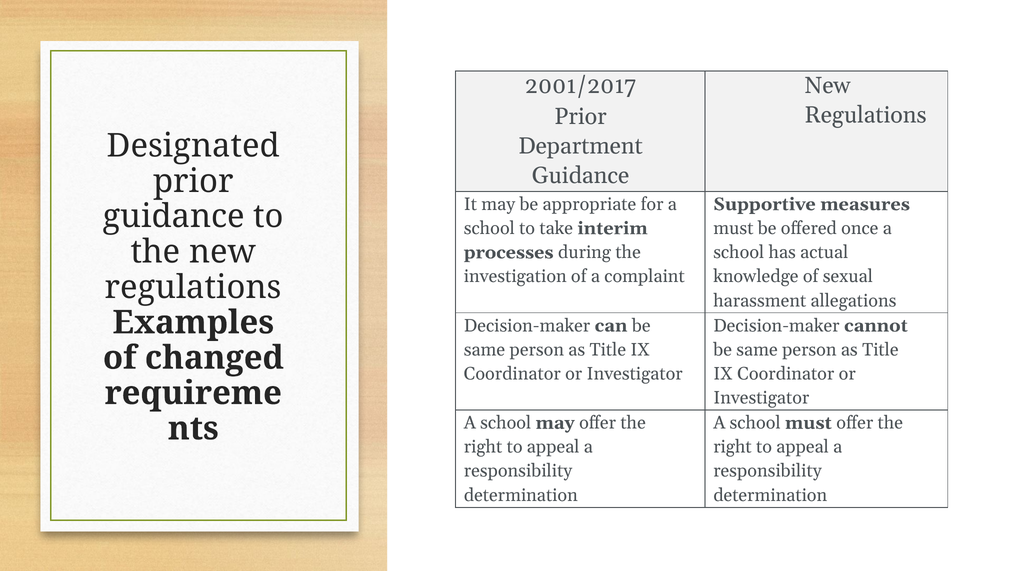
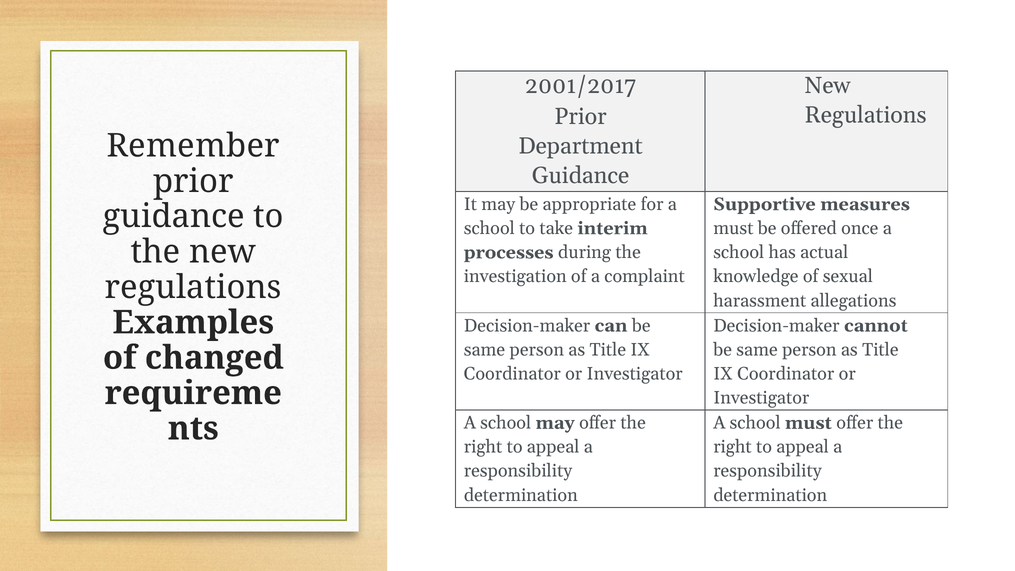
Designated: Designated -> Remember
